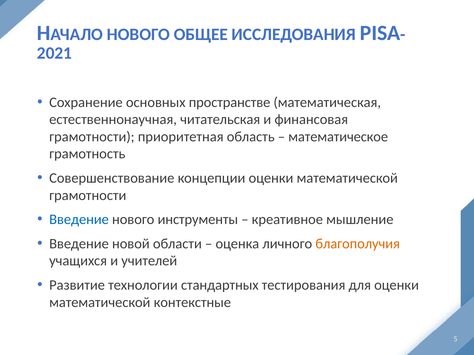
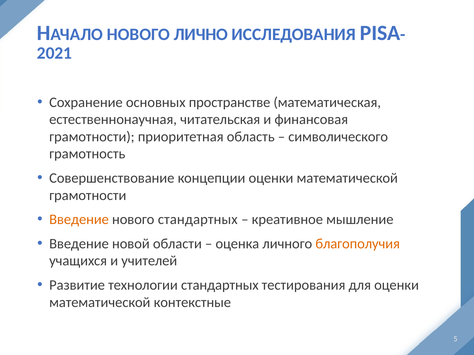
ОБЩЕЕ: ОБЩЕЕ -> ЛИЧНО
математическое: математическое -> символического
Введение at (79, 220) colour: blue -> orange
нового инструменты: инструменты -> стандартных
